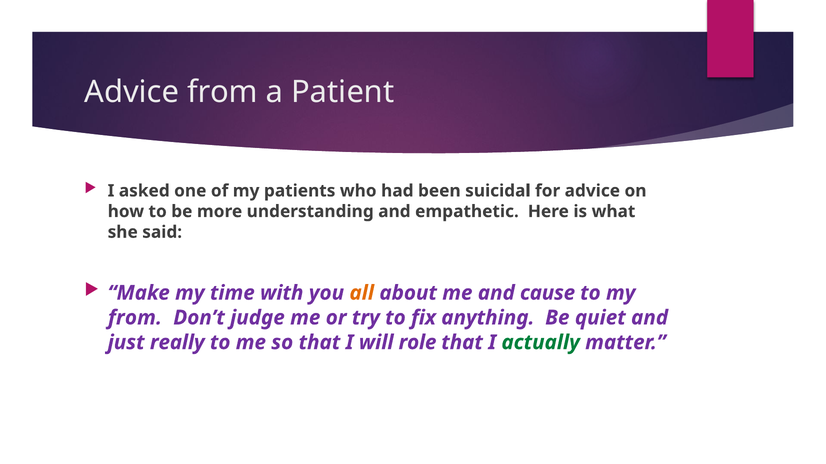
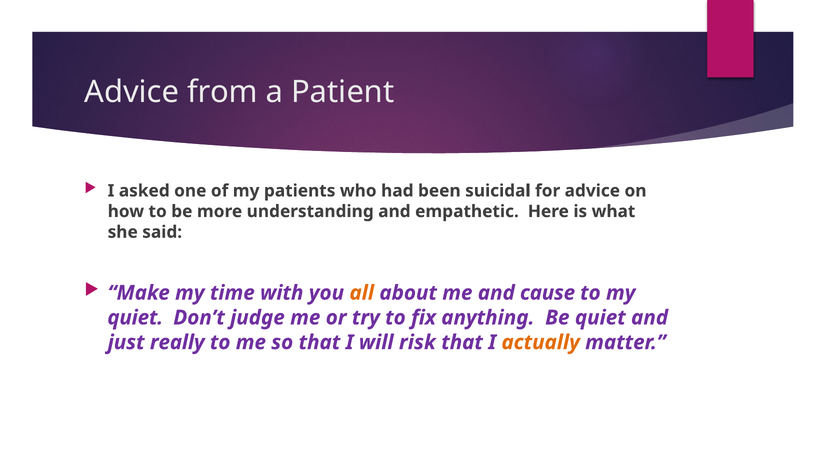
from at (135, 318): from -> quiet
role: role -> risk
actually colour: green -> orange
